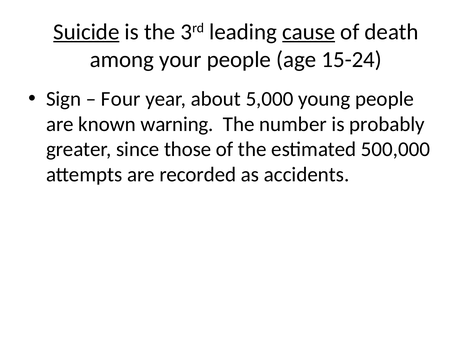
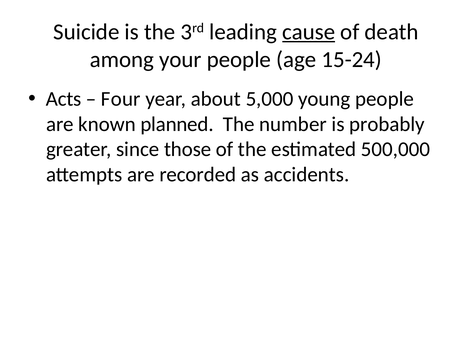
Suicide underline: present -> none
Sign: Sign -> Acts
warning: warning -> planned
